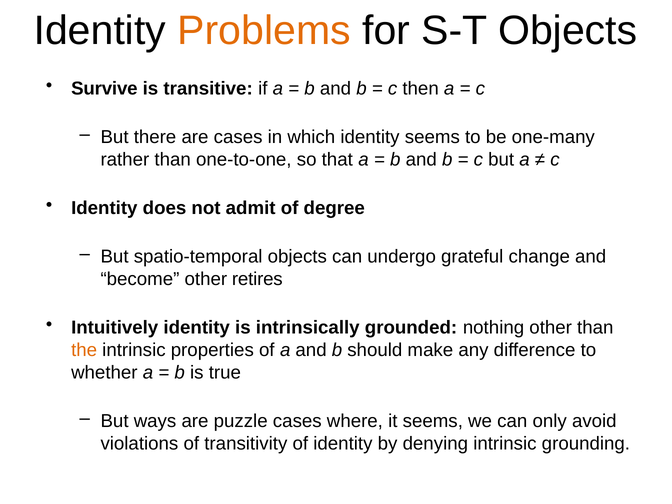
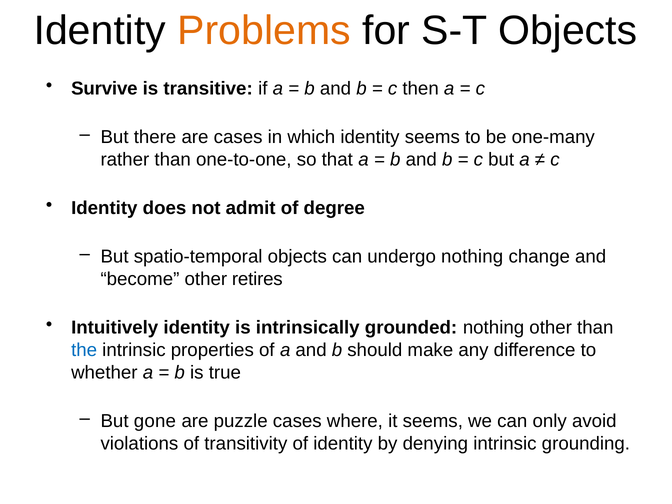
undergo grateful: grateful -> nothing
the colour: orange -> blue
ways: ways -> gone
